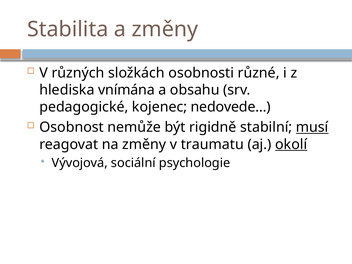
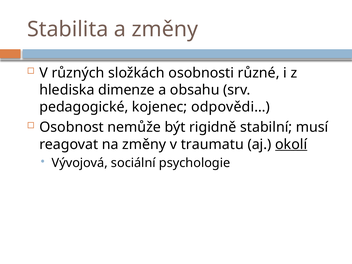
vnímána: vnímána -> dimenze
nedovede…: nedovede… -> odpovědi…
musí underline: present -> none
